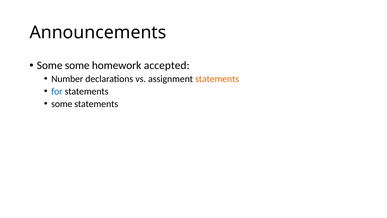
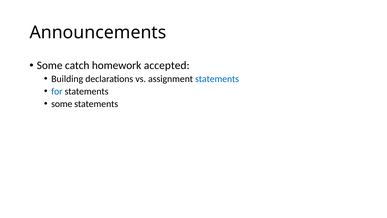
Some some: some -> catch
Number: Number -> Building
statements at (217, 79) colour: orange -> blue
